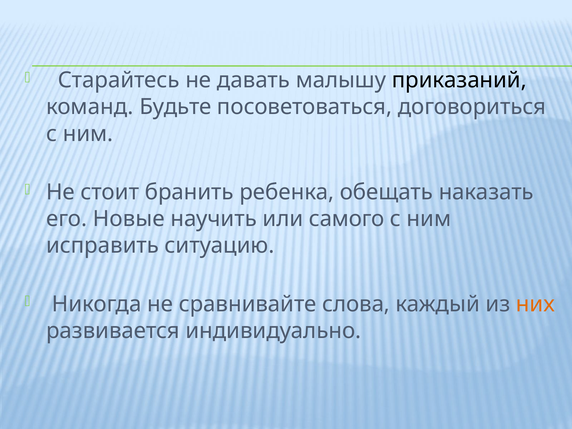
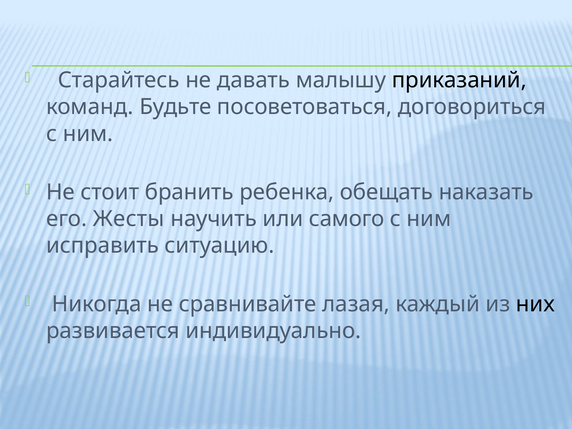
Новые: Новые -> Жесты
слова: слова -> лазая
них colour: orange -> black
